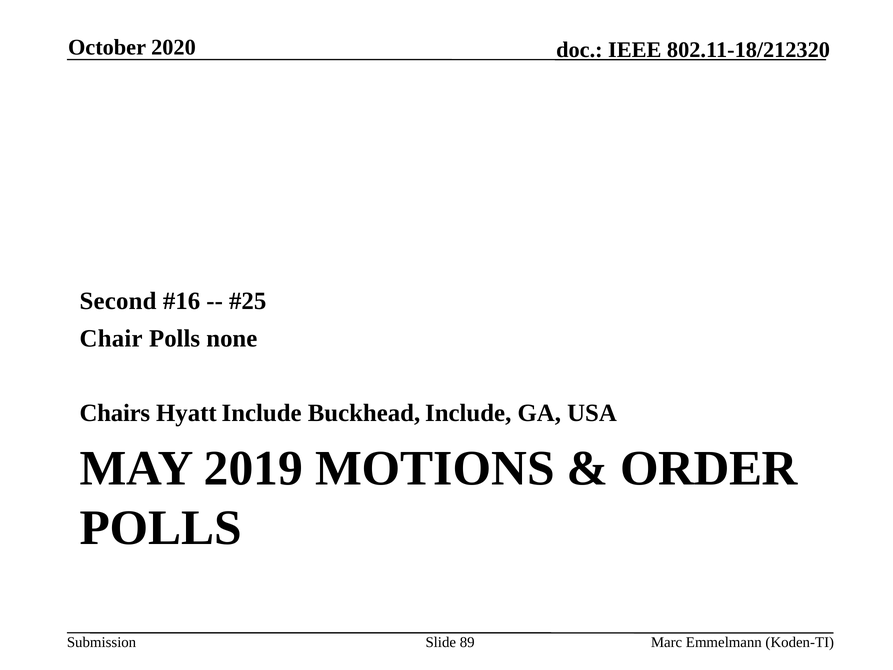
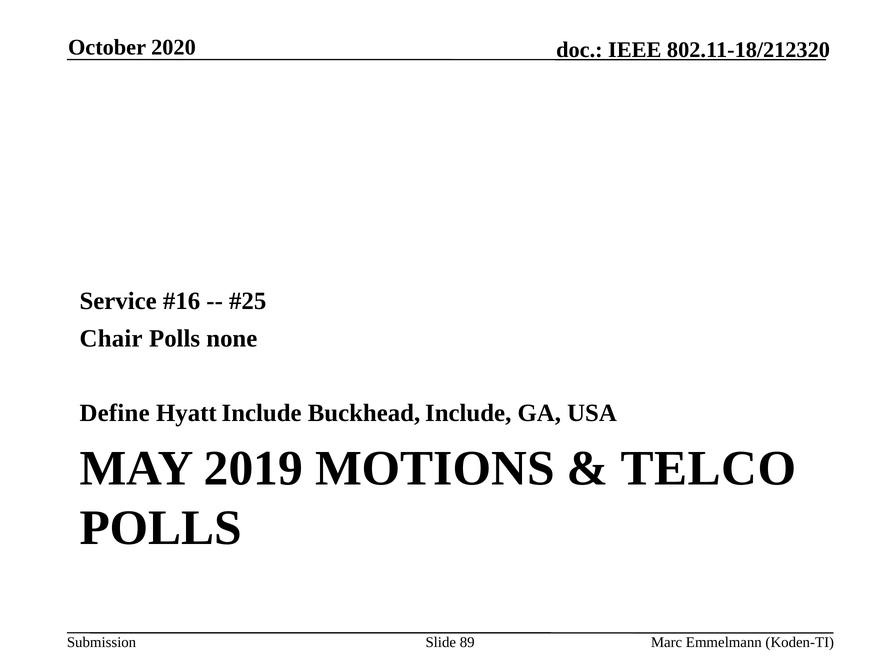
Second: Second -> Service
Chairs: Chairs -> Define
ORDER: ORDER -> TELCO
